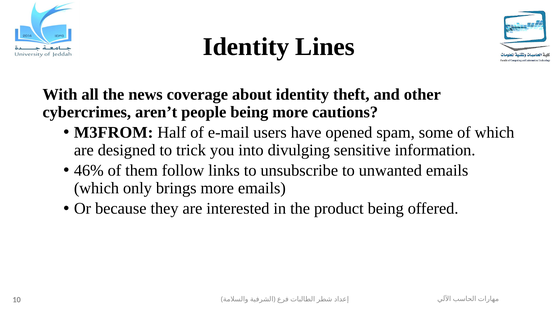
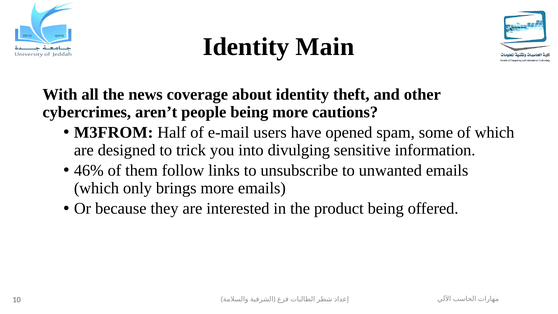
Lines: Lines -> Main
